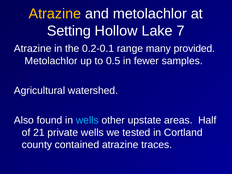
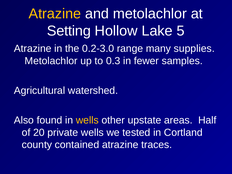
7: 7 -> 5
0.2-0.1: 0.2-0.1 -> 0.2-3.0
provided: provided -> supplies
0.5: 0.5 -> 0.3
wells at (87, 120) colour: light blue -> yellow
21: 21 -> 20
